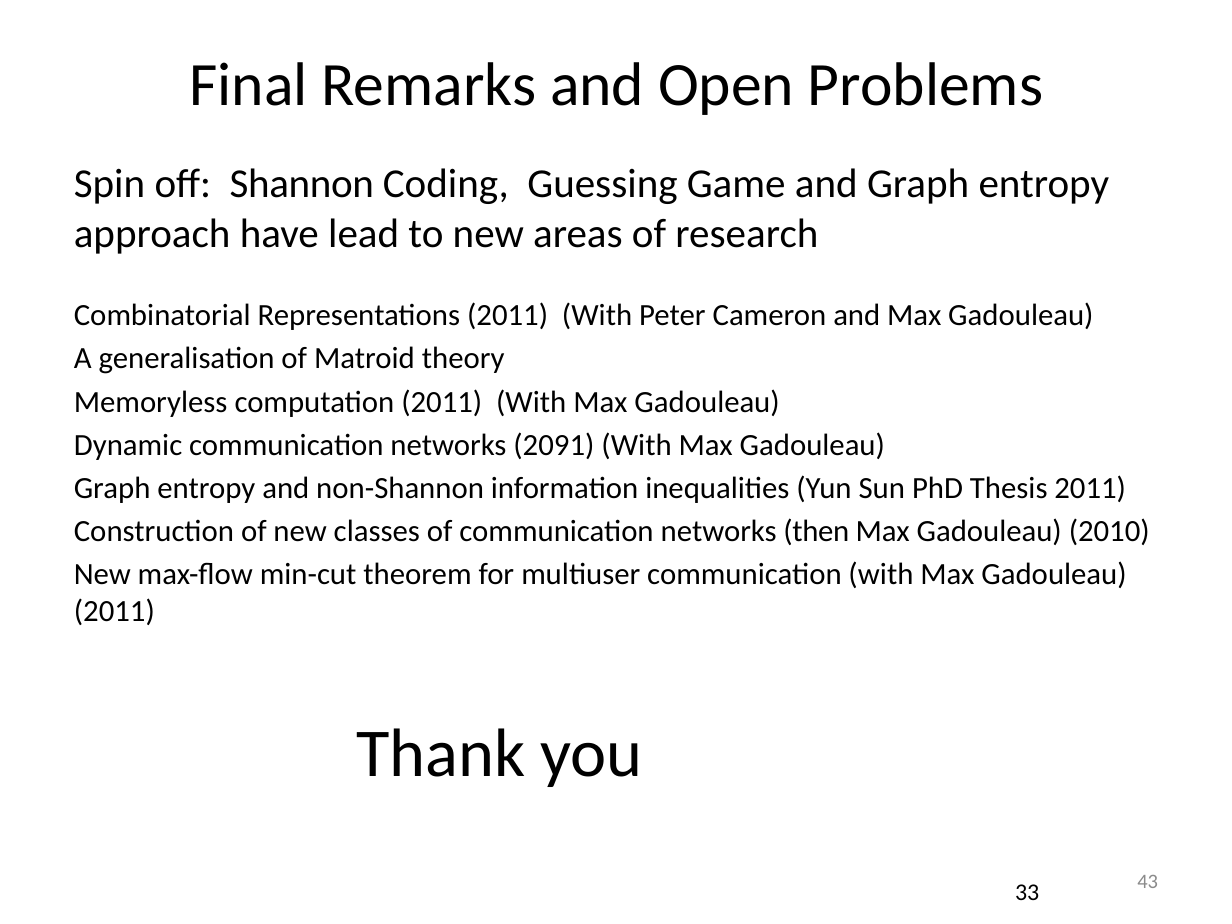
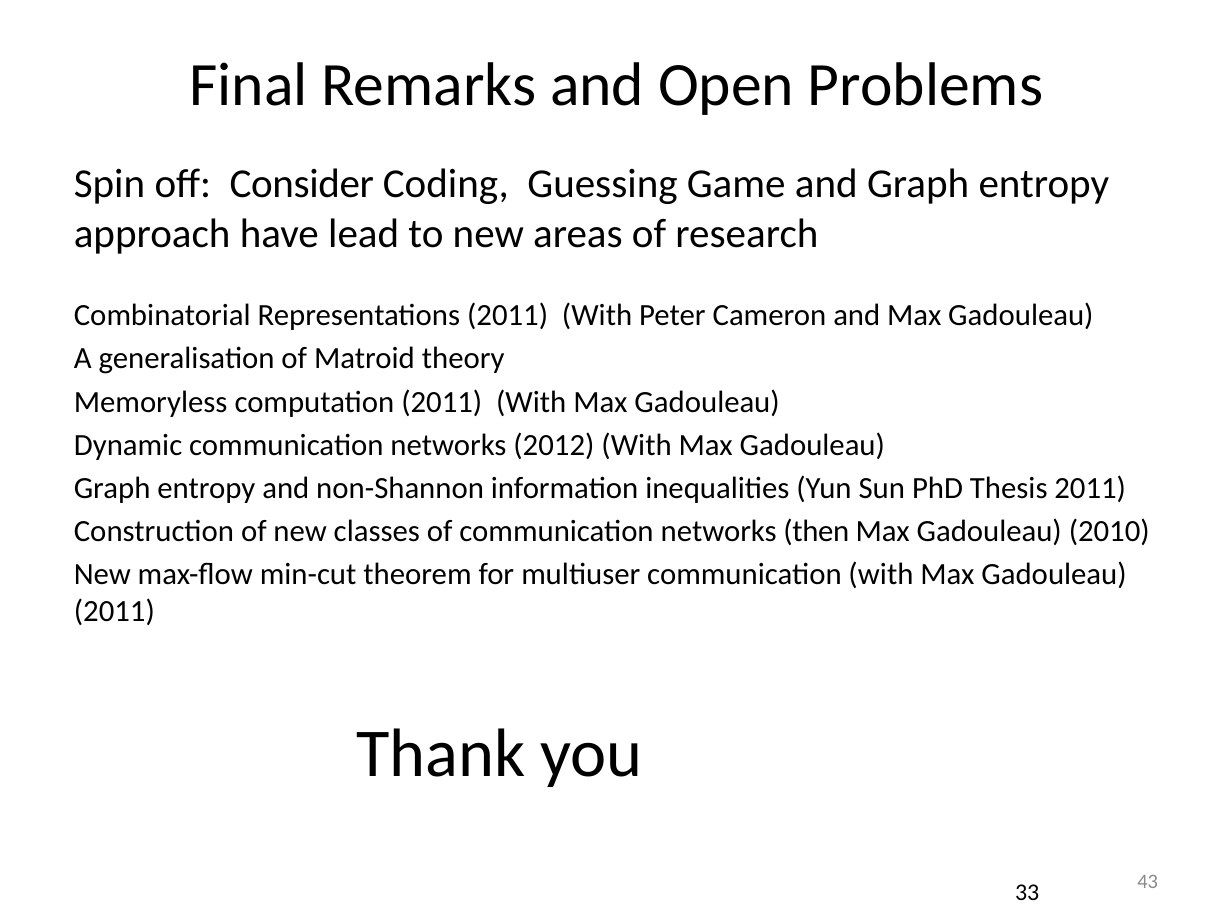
Shannon: Shannon -> Consider
2091: 2091 -> 2012
